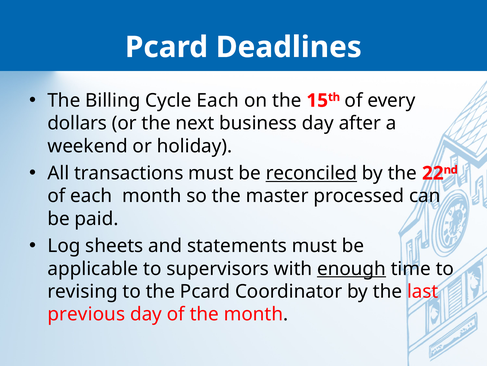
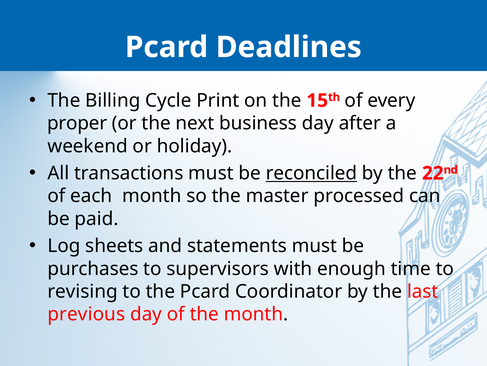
Cycle Each: Each -> Print
dollars: dollars -> proper
applicable: applicable -> purchases
enough underline: present -> none
